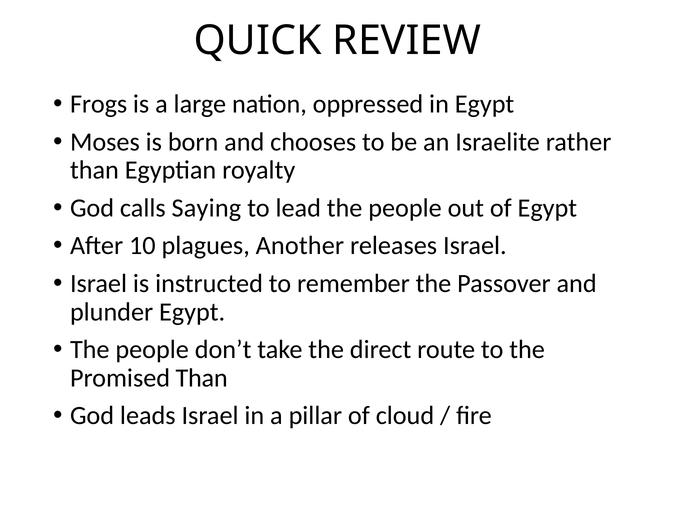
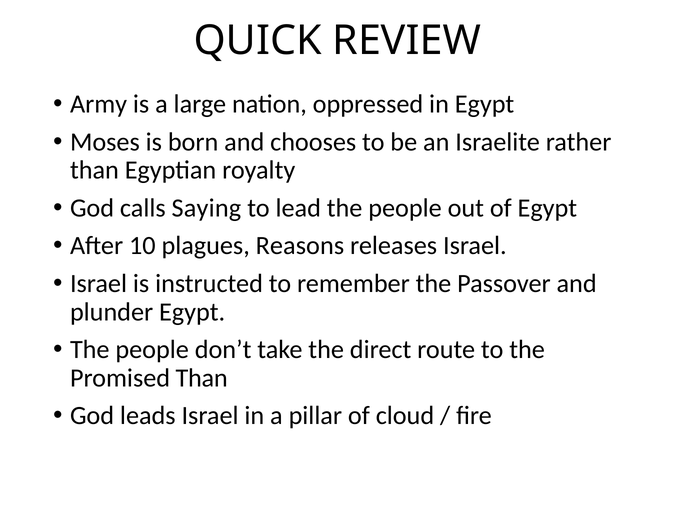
Frogs: Frogs -> Army
Another: Another -> Reasons
